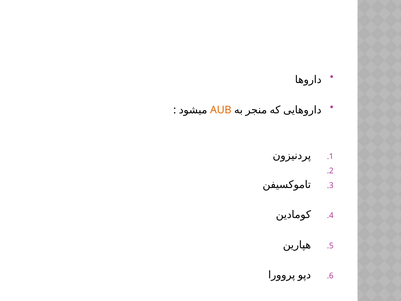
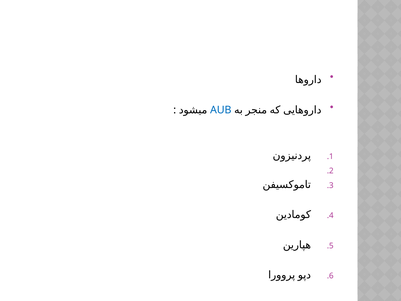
AUB colour: orange -> blue
